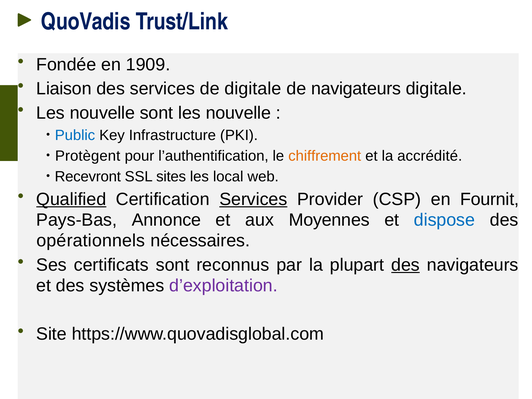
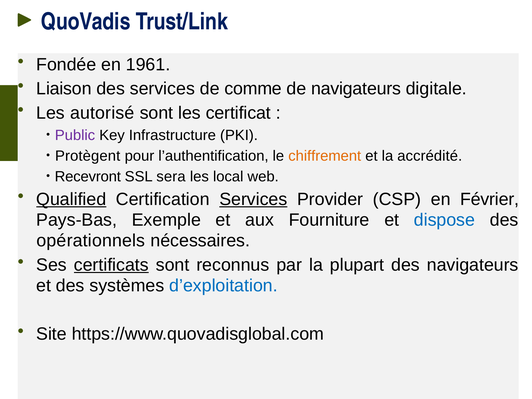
1909: 1909 -> 1961
de digitale: digitale -> comme
nouvelle at (102, 113): nouvelle -> autorisé
sont les nouvelle: nouvelle -> certificat
Public colour: blue -> purple
sites: sites -> sera
Fournit: Fournit -> Février
Annonce: Annonce -> Exemple
Moyennes: Moyennes -> Fourniture
certificats underline: none -> present
des at (405, 265) underline: present -> none
d’exploitation colour: purple -> blue
